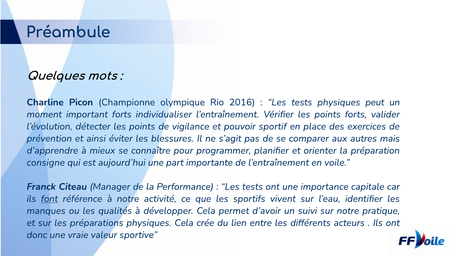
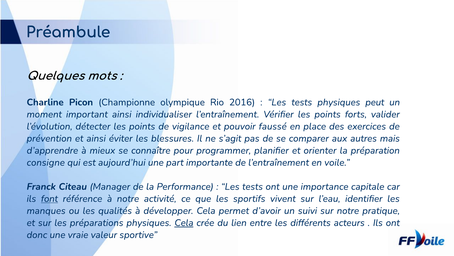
important forts: forts -> ainsi
sportif: sportif -> faussé
Cela at (184, 222) underline: none -> present
